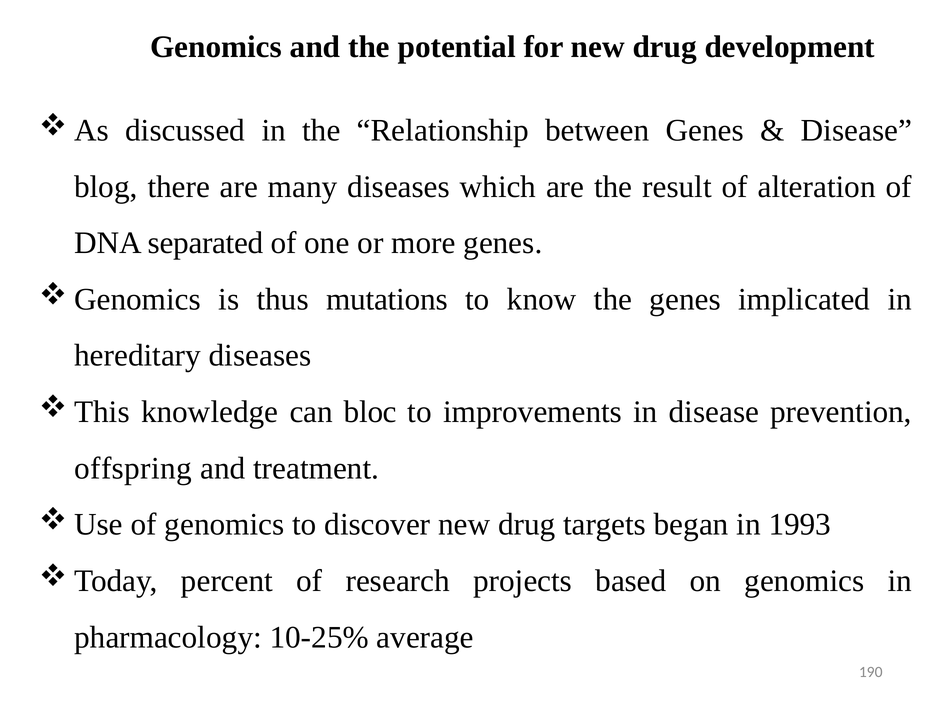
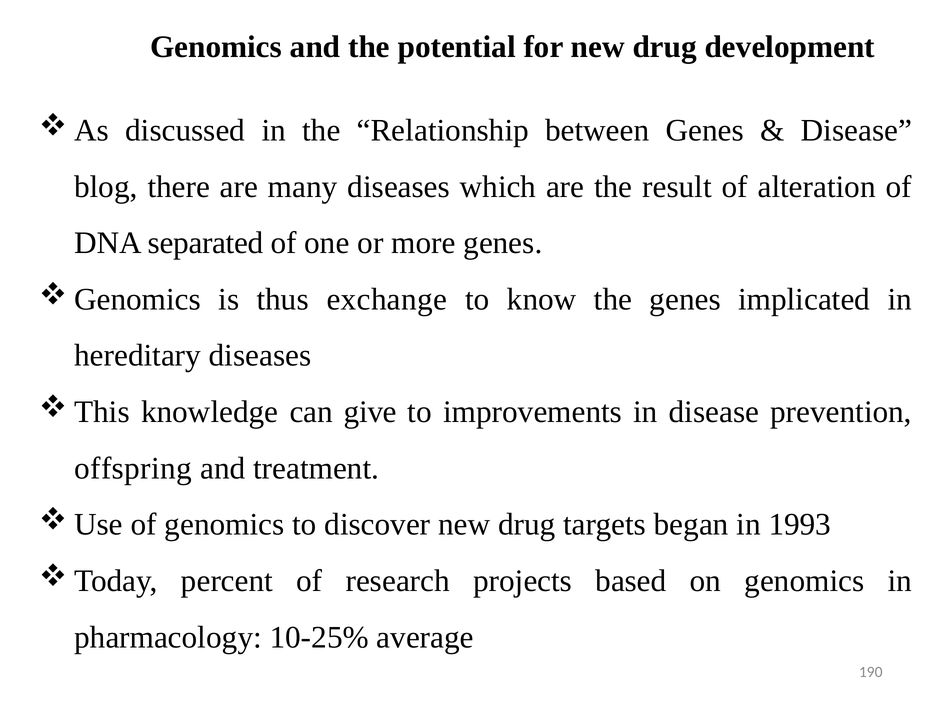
mutations: mutations -> exchange
bloc: bloc -> give
